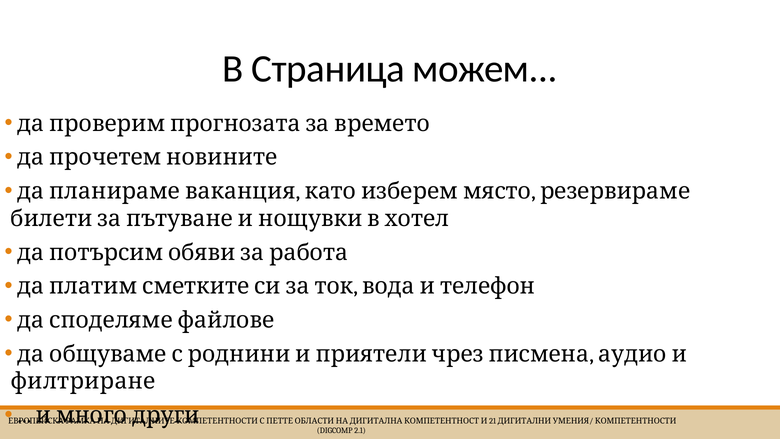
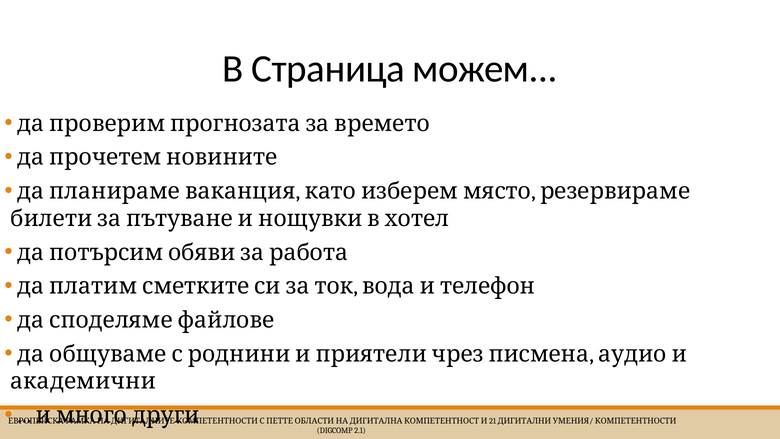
филтриране: филтриране -> академични
